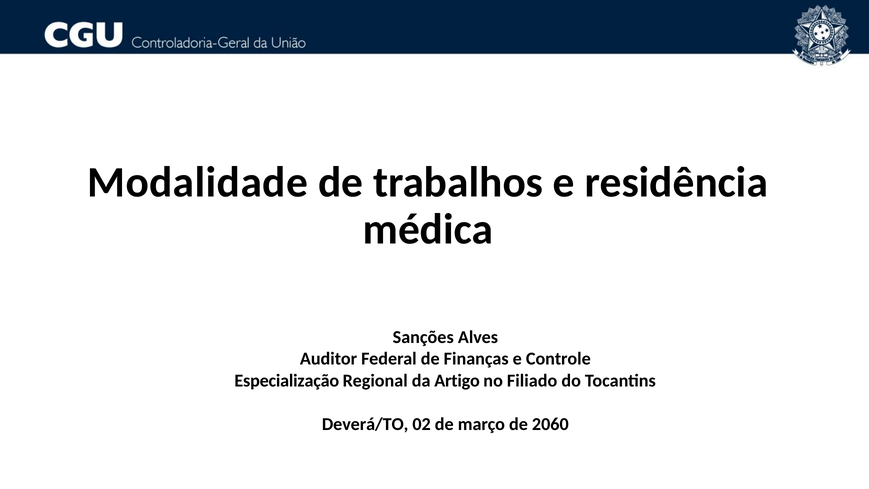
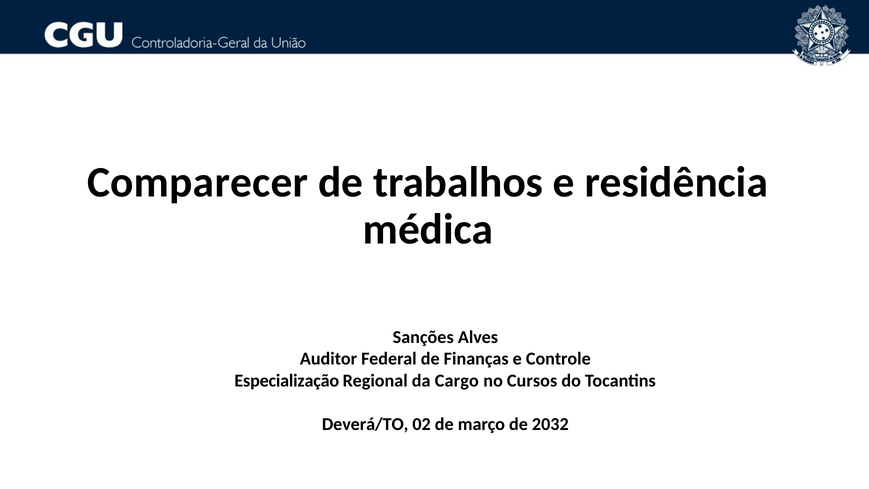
Modalidade: Modalidade -> Comparecer
Artigo: Artigo -> Cargo
Filiado: Filiado -> Cursos
2060: 2060 -> 2032
